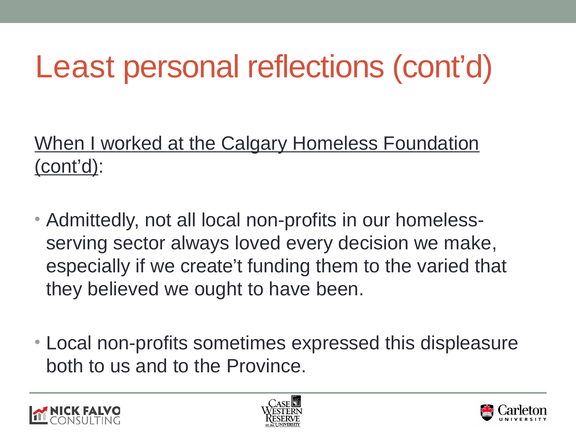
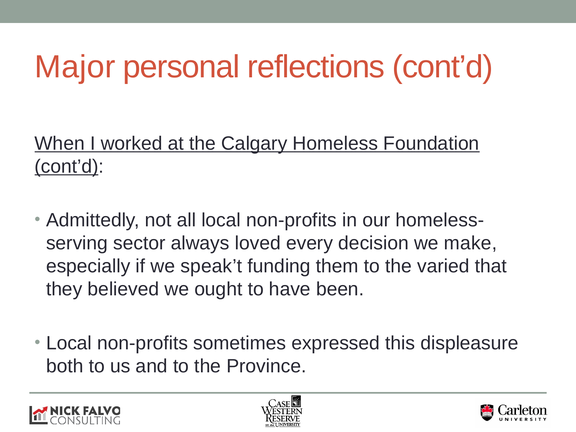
Least: Least -> Major
create’t: create’t -> speak’t
